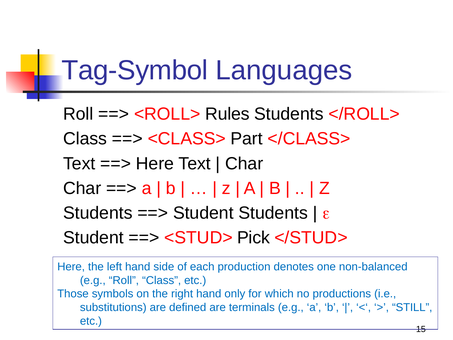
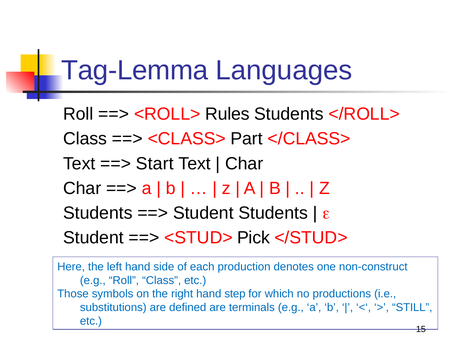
Tag-Symbol: Tag-Symbol -> Tag-Lemma
Here at (155, 163): Here -> Start
non-balanced: non-balanced -> non-construct
only: only -> step
